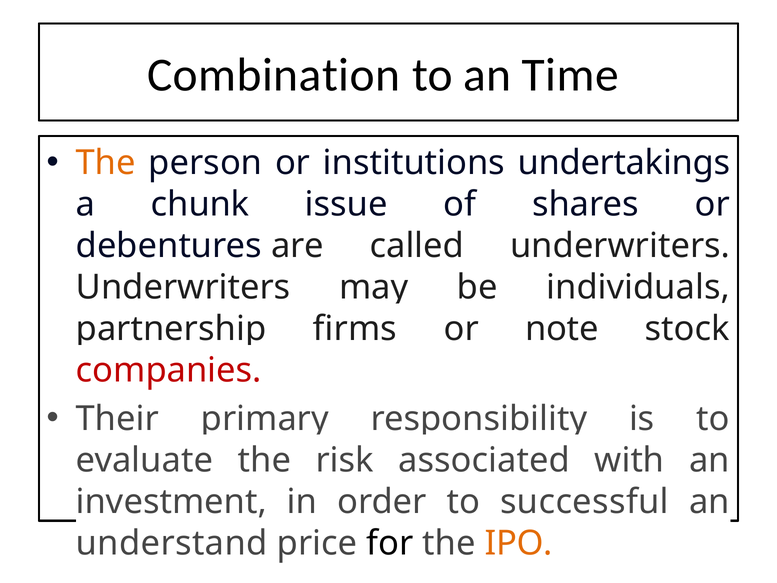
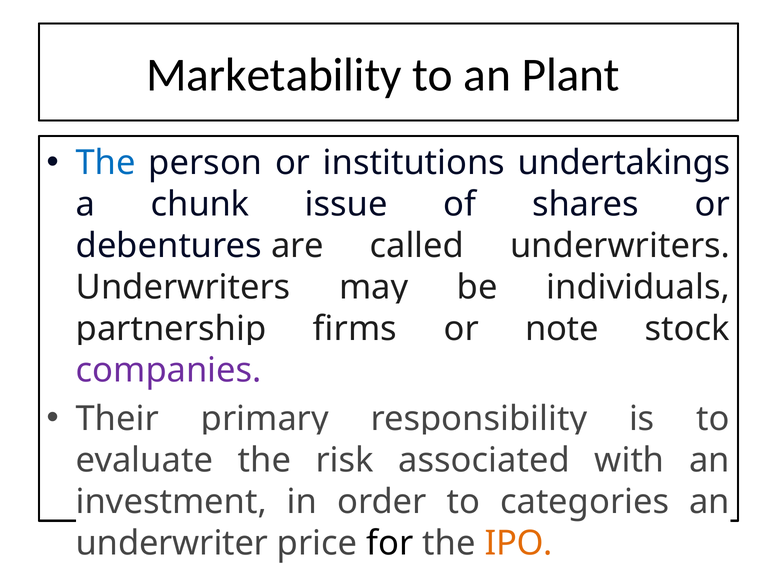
Combination: Combination -> Marketability
Time: Time -> Plant
The at (106, 163) colour: orange -> blue
companies colour: red -> purple
successful: successful -> categories
understand: understand -> underwriter
